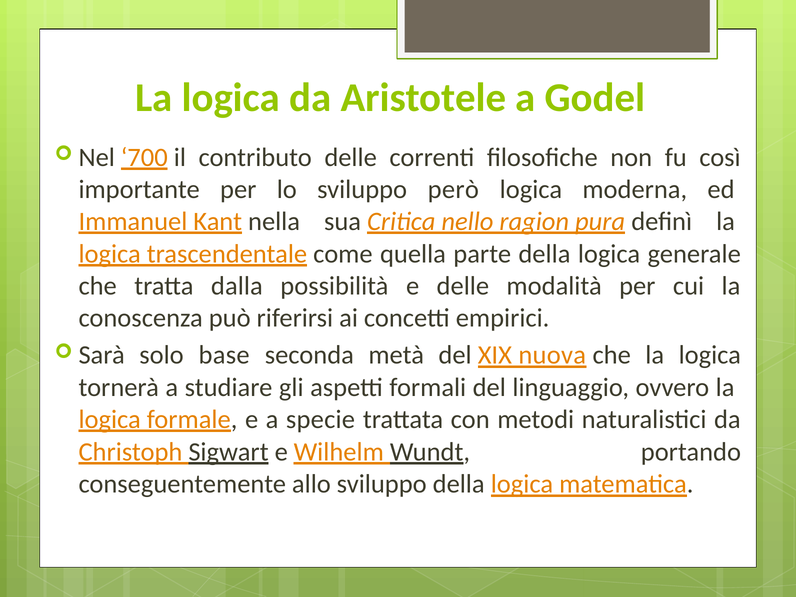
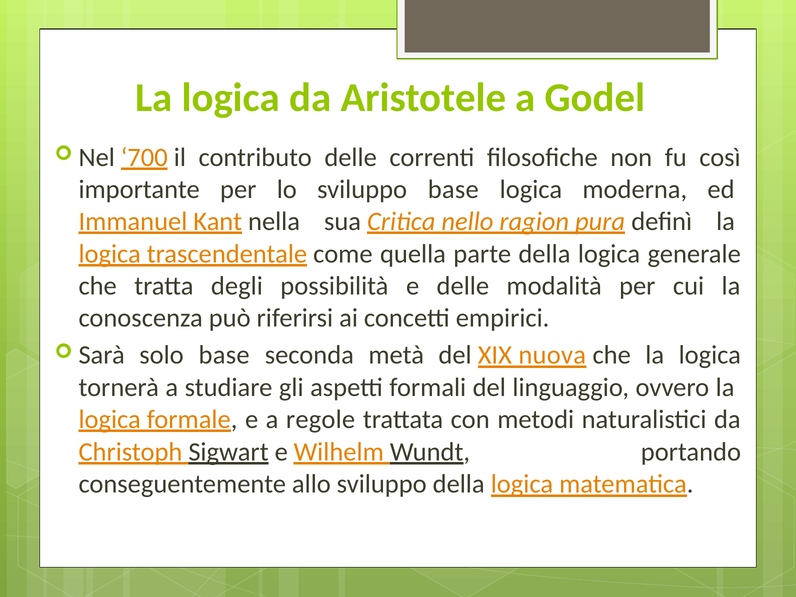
sviluppo però: però -> base
dalla: dalla -> degli
specie: specie -> regole
